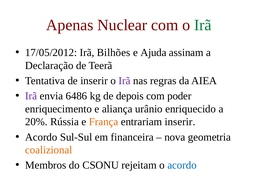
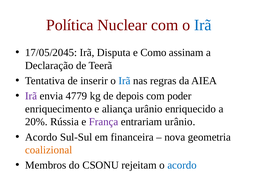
Apenas: Apenas -> Política
Irã at (203, 25) colour: green -> blue
17/05/2012: 17/05/2012 -> 17/05/2045
Bilhões: Bilhões -> Disputa
Ajuda: Ajuda -> Como
Irã at (125, 81) colour: purple -> blue
6486: 6486 -> 4779
França colour: orange -> purple
entrariam inserir: inserir -> urânio
